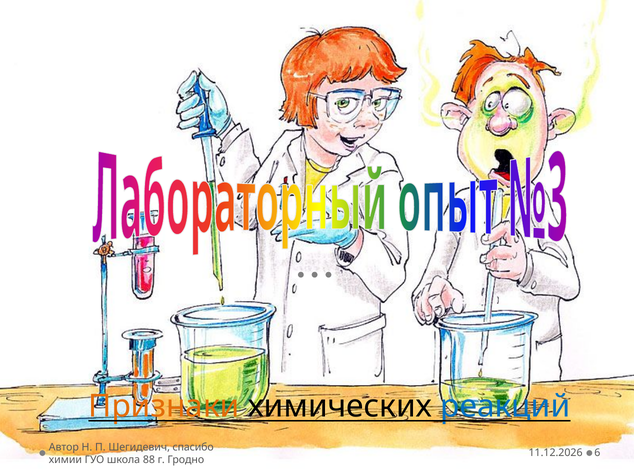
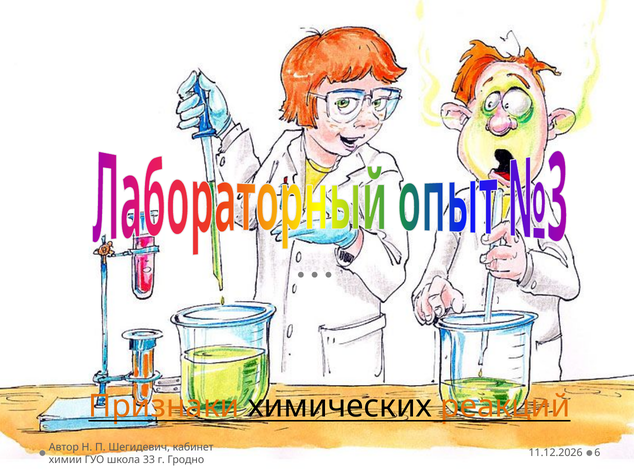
реакций colour: blue -> orange
спасибо: спасибо -> кабинет
88: 88 -> 33
